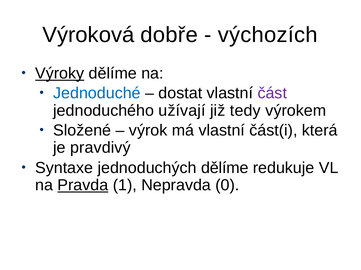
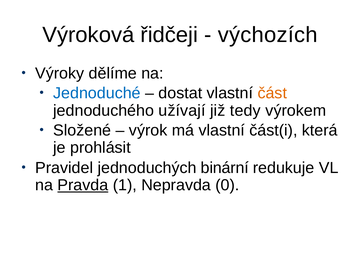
dobře: dobře -> řidčeji
Výroky underline: present -> none
část colour: purple -> orange
pravdivý: pravdivý -> prohlásit
Syntaxe: Syntaxe -> Pravidel
jednoduchých dělíme: dělíme -> binární
